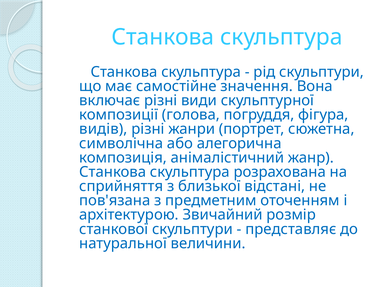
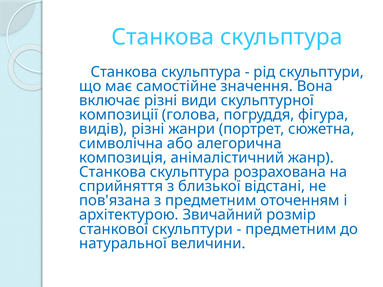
представляє at (291, 229): представляє -> предметним
